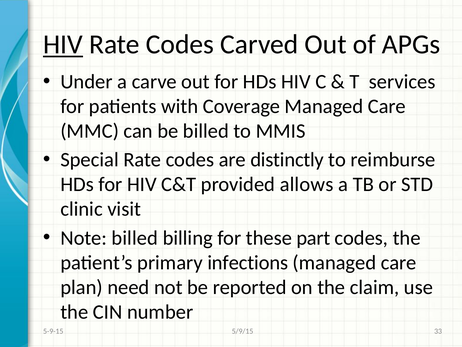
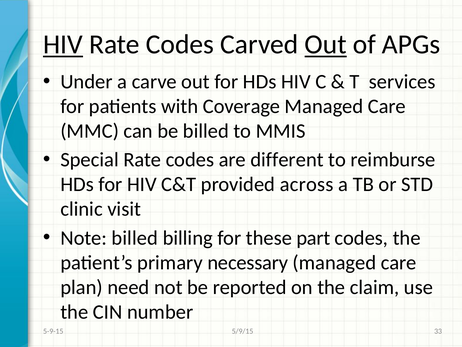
Out at (326, 44) underline: none -> present
distinctly: distinctly -> different
allows: allows -> across
infections: infections -> necessary
